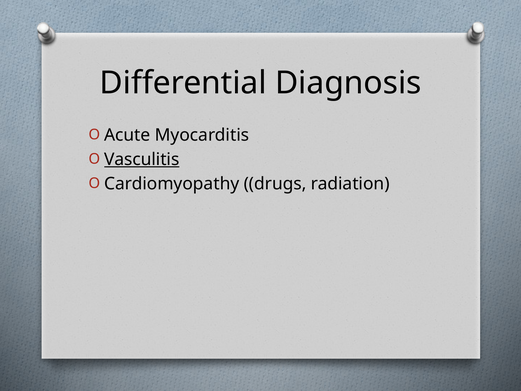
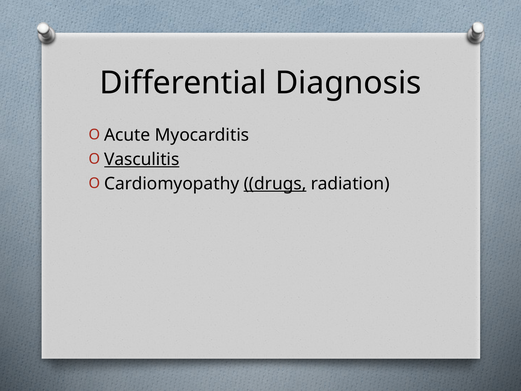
drugs underline: none -> present
